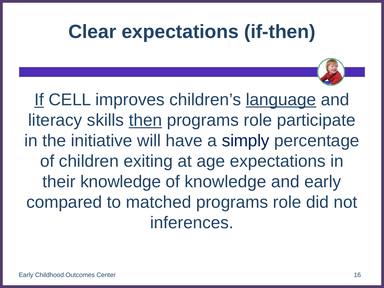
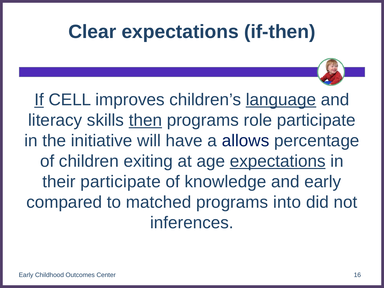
simply: simply -> allows
expectations at (278, 161) underline: none -> present
their knowledge: knowledge -> participate
matched programs role: role -> into
